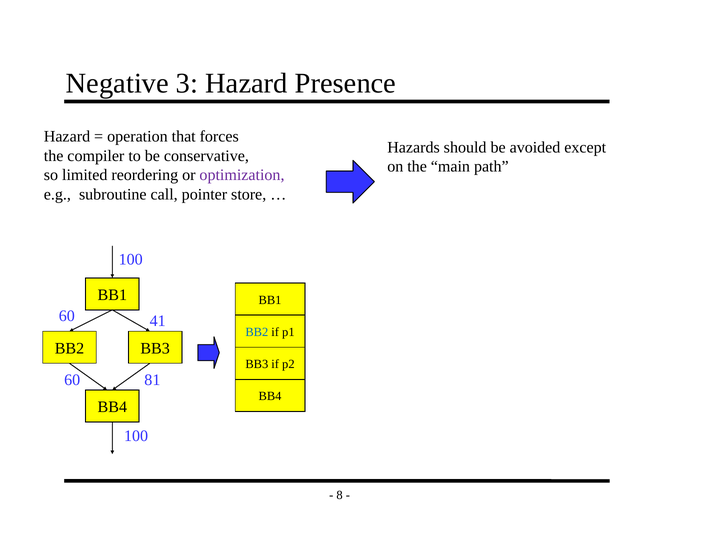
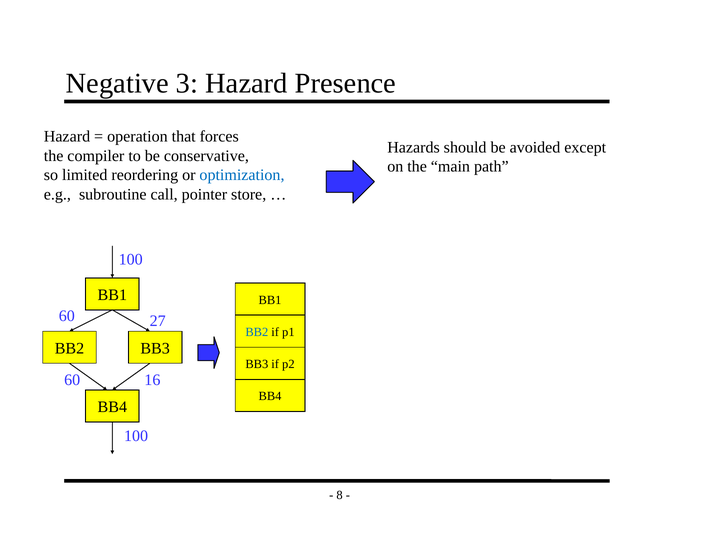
optimization colour: purple -> blue
41: 41 -> 27
81: 81 -> 16
